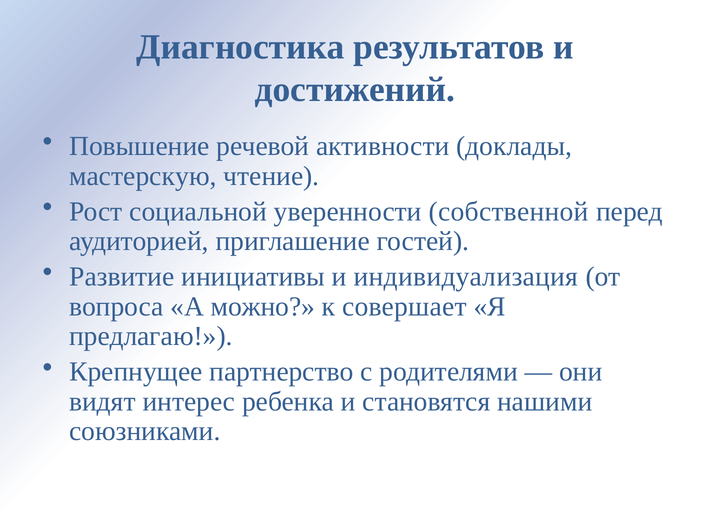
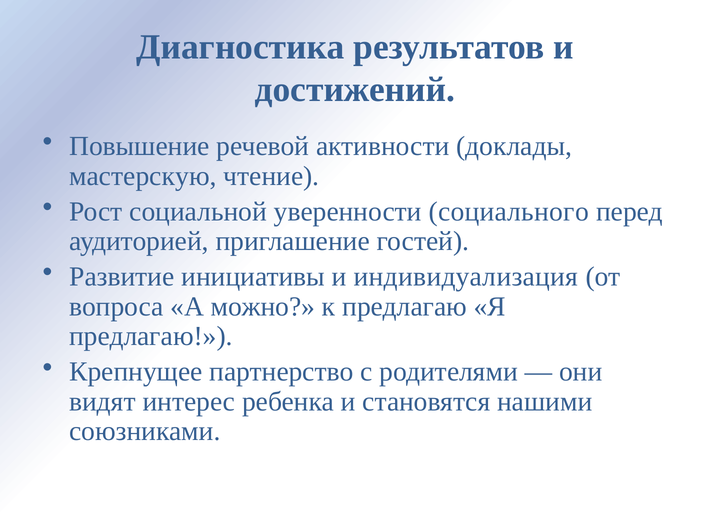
собственной: собственной -> социального
к совершает: совершает -> предлагаю
